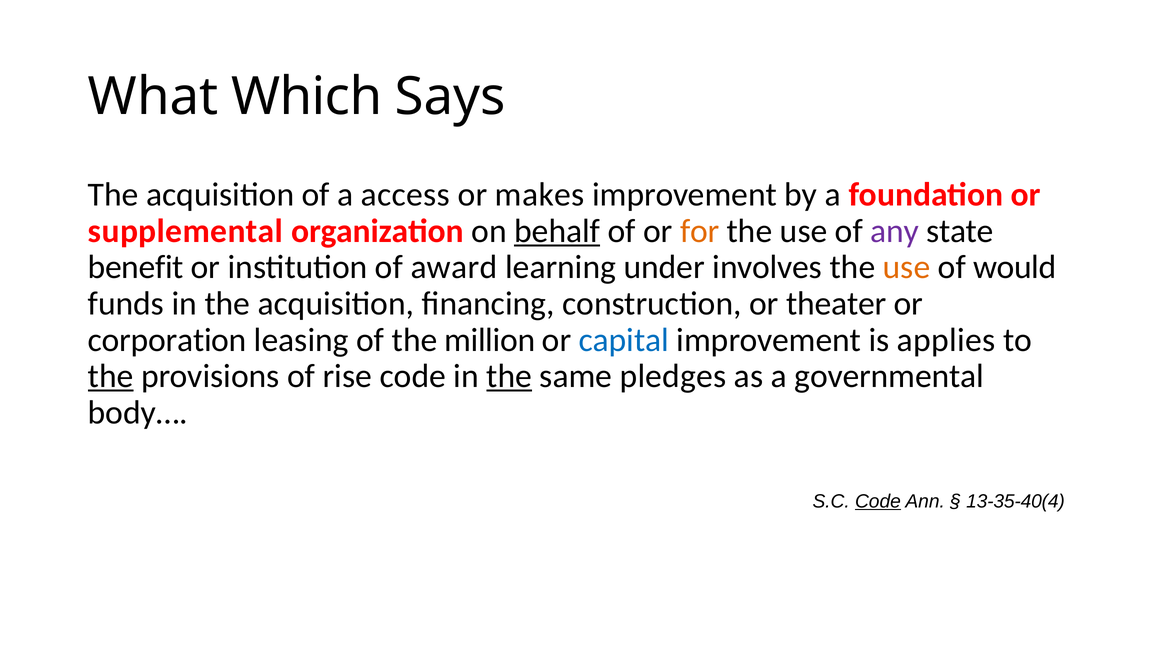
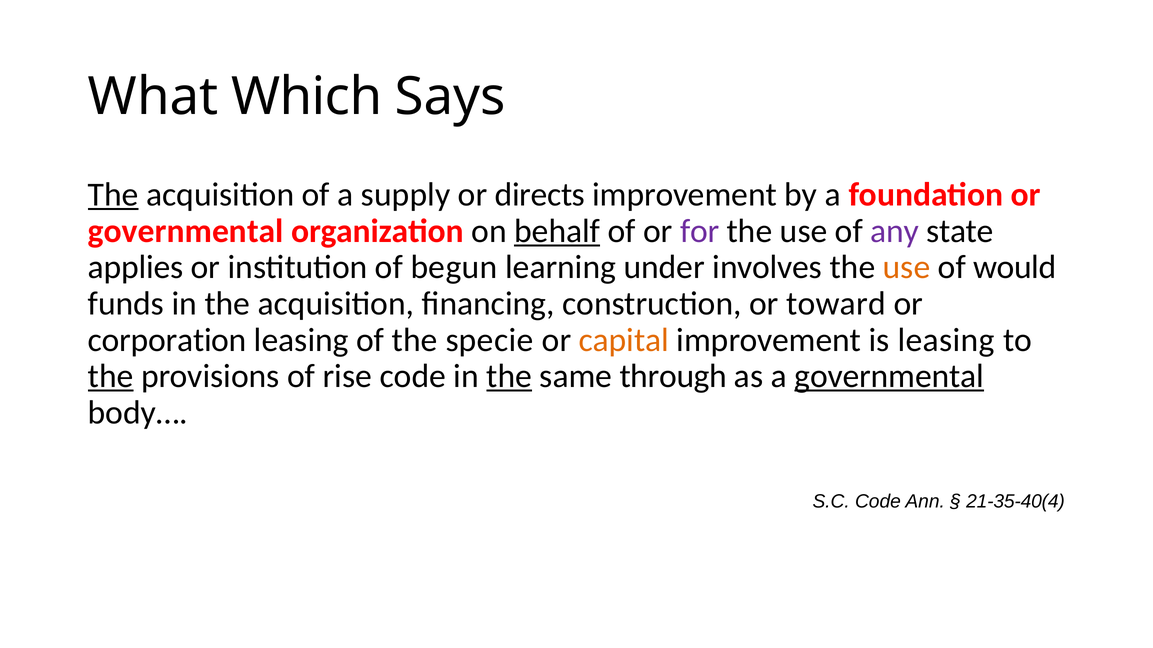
The at (113, 195) underline: none -> present
access: access -> supply
makes: makes -> directs
supplemental at (186, 231): supplemental -> governmental
for colour: orange -> purple
benefit: benefit -> applies
award: award -> begun
theater: theater -> toward
million: million -> specie
capital colour: blue -> orange
is applies: applies -> leasing
pledges: pledges -> through
governmental at (889, 377) underline: none -> present
Code at (878, 502) underline: present -> none
13-35-40(4: 13-35-40(4 -> 21-35-40(4
